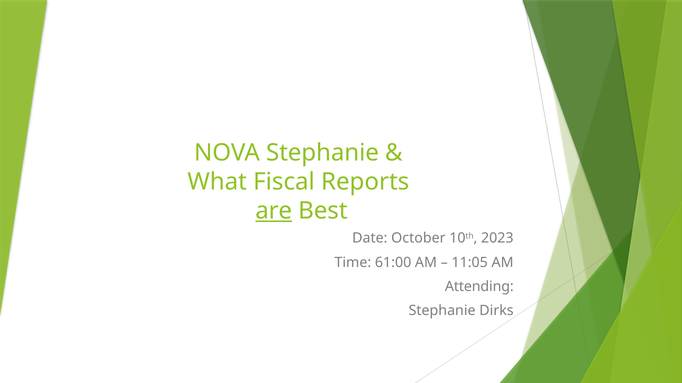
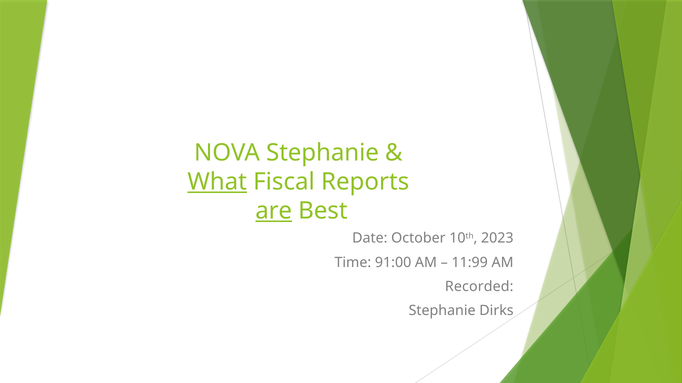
What underline: none -> present
61:00: 61:00 -> 91:00
11:05: 11:05 -> 11:99
Attending: Attending -> Recorded
